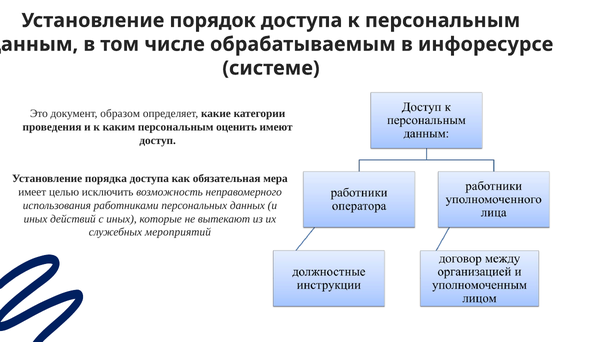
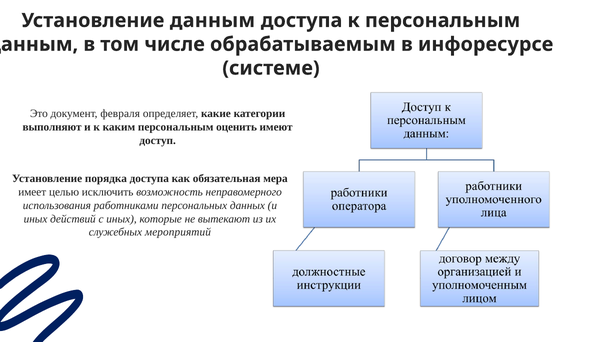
Установление порядок: порядок -> данным
образом: образом -> февраля
проведения: проведения -> выполняют
